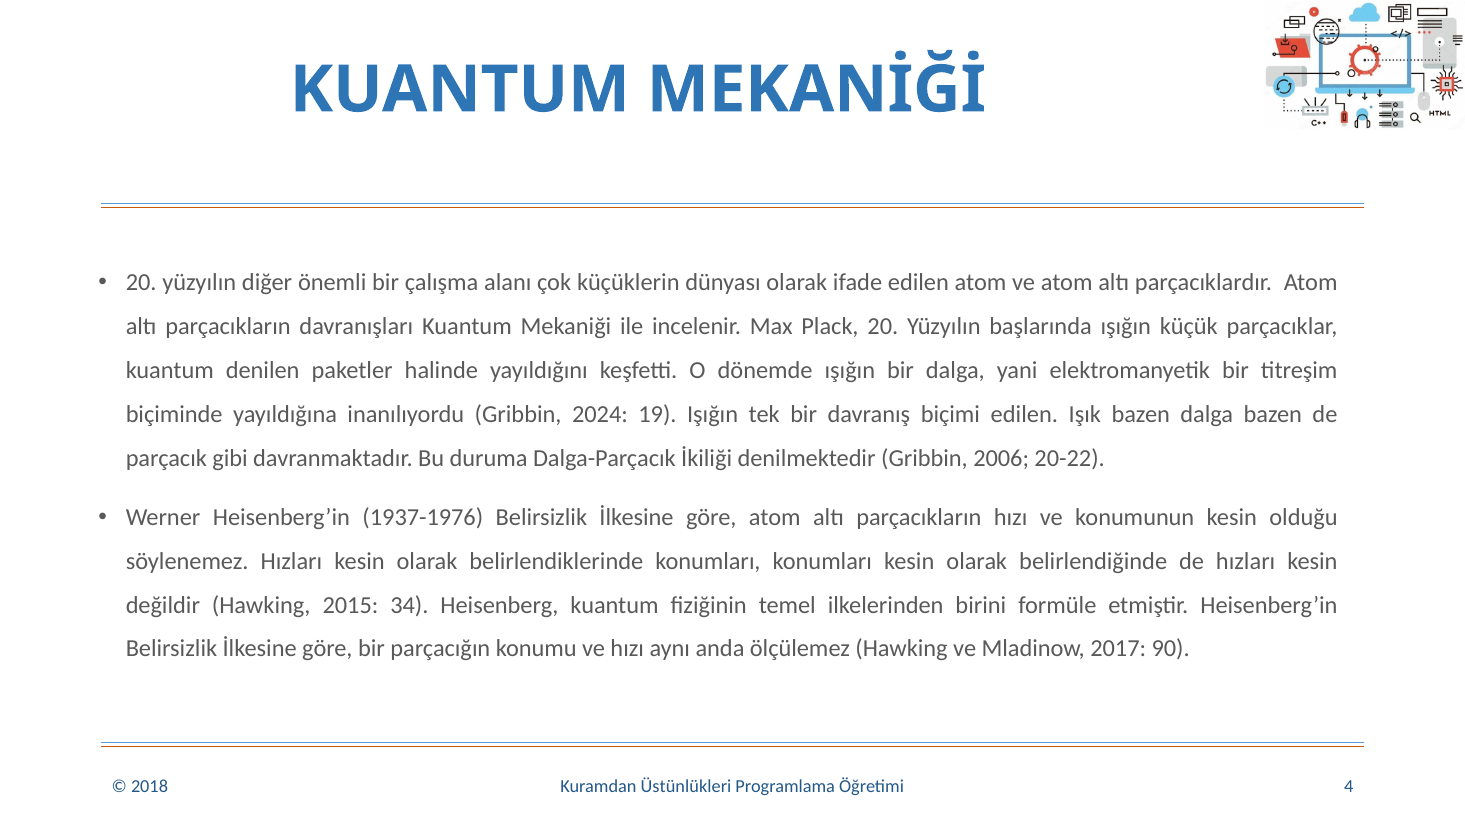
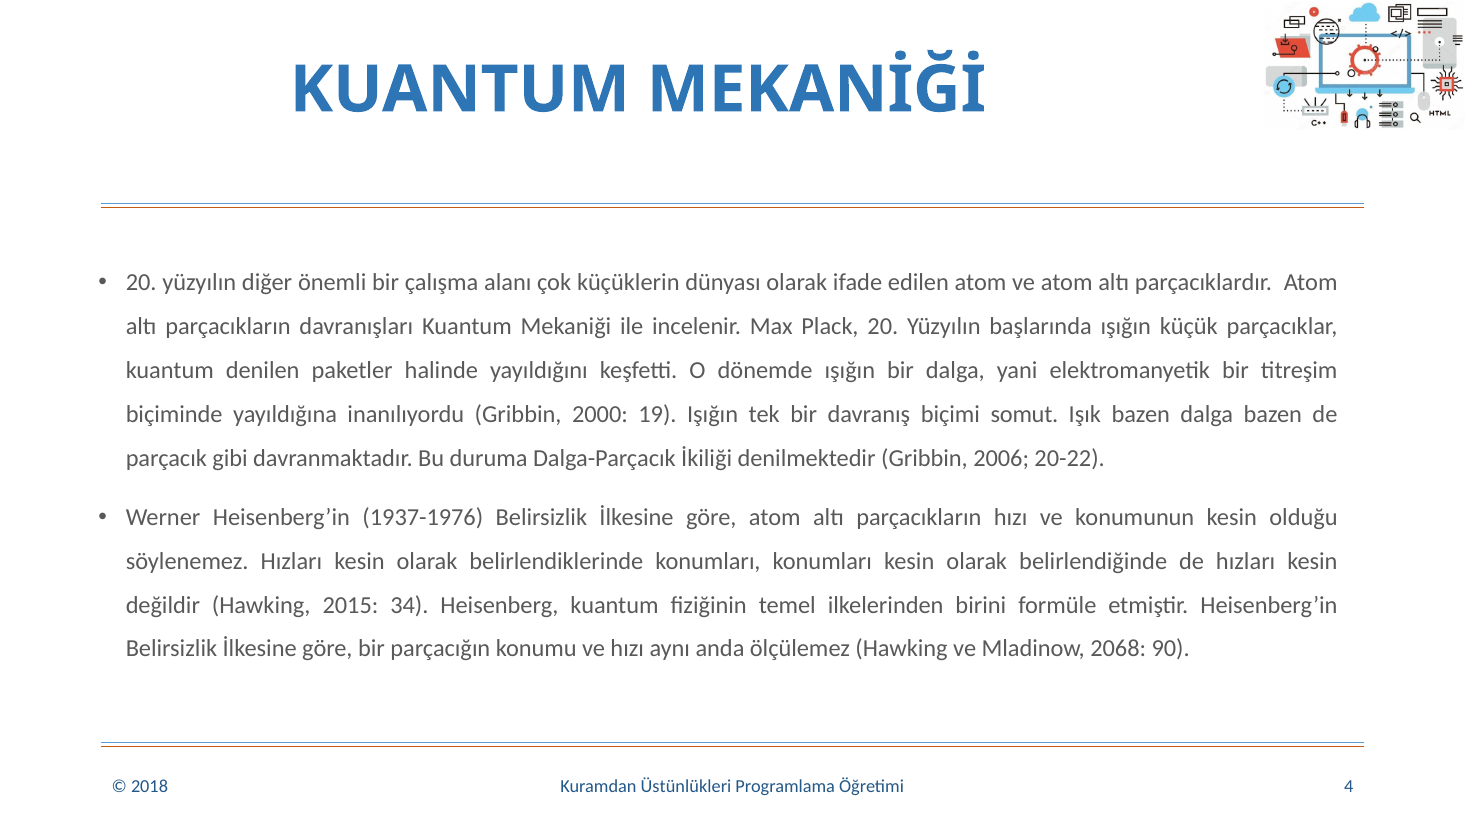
2024: 2024 -> 2000
biçimi edilen: edilen -> somut
2017: 2017 -> 2068
